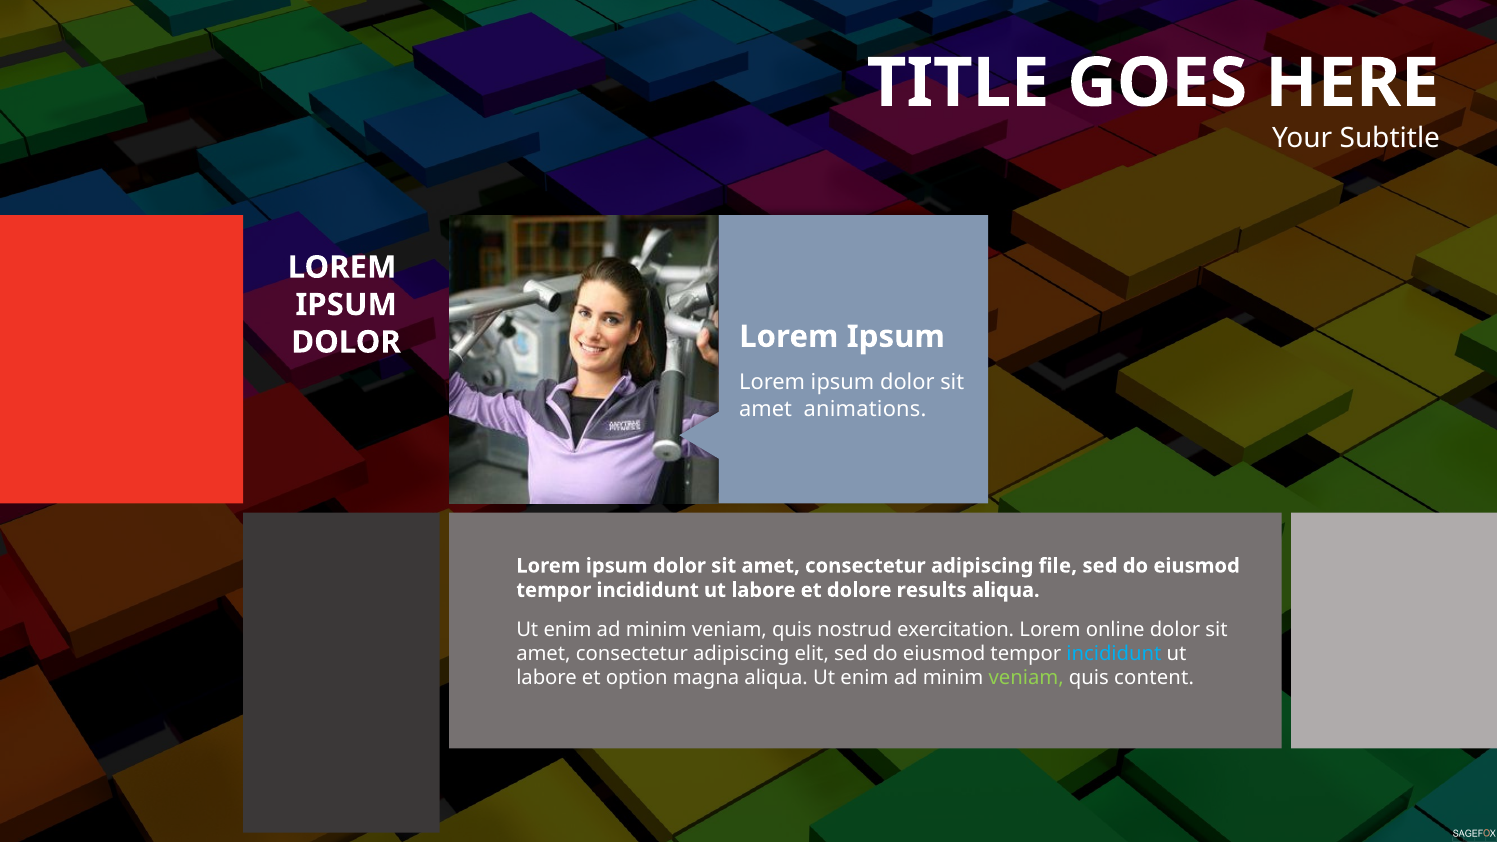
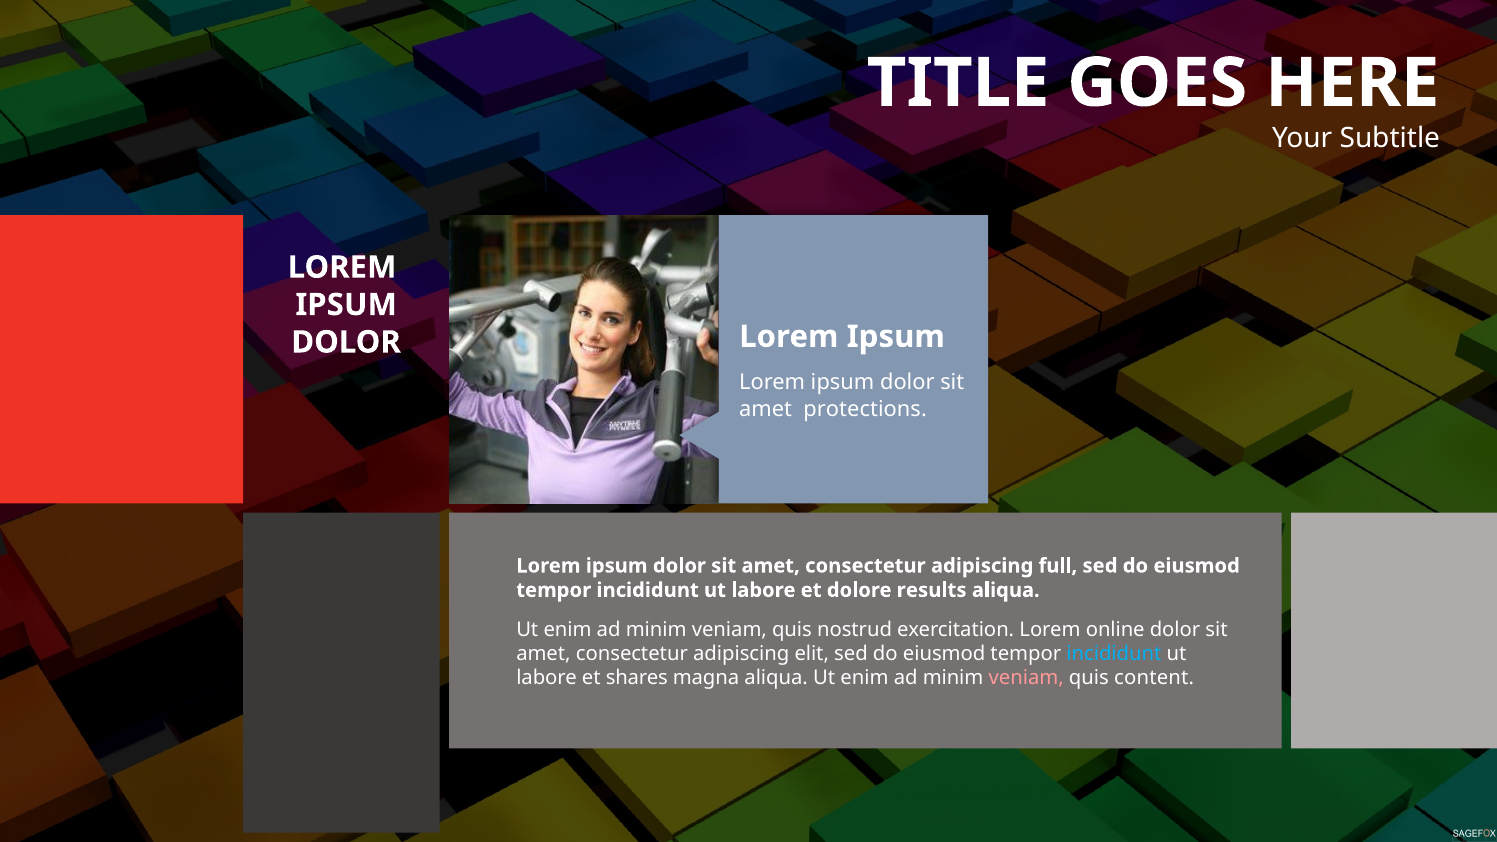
animations: animations -> protections
file: file -> full
option: option -> shares
veniam at (1026, 678) colour: light green -> pink
